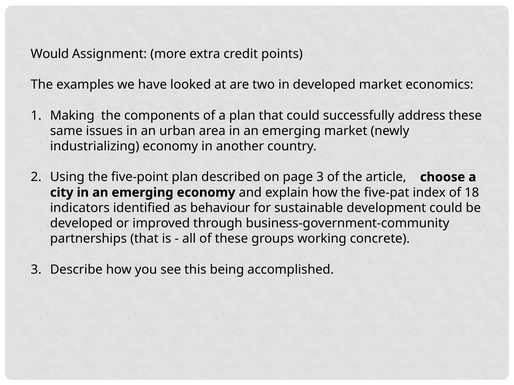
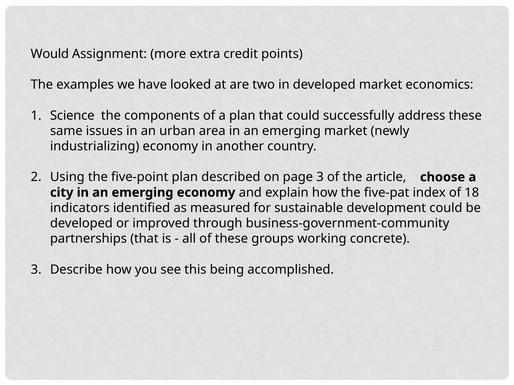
Making: Making -> Science
behaviour: behaviour -> measured
